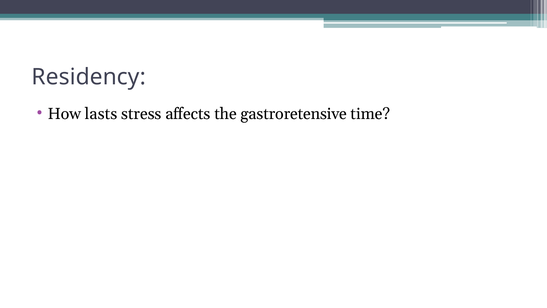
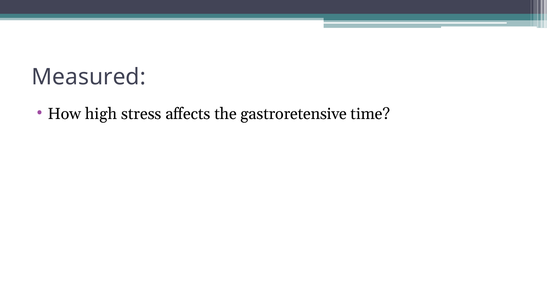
Residency: Residency -> Measured
lasts: lasts -> high
